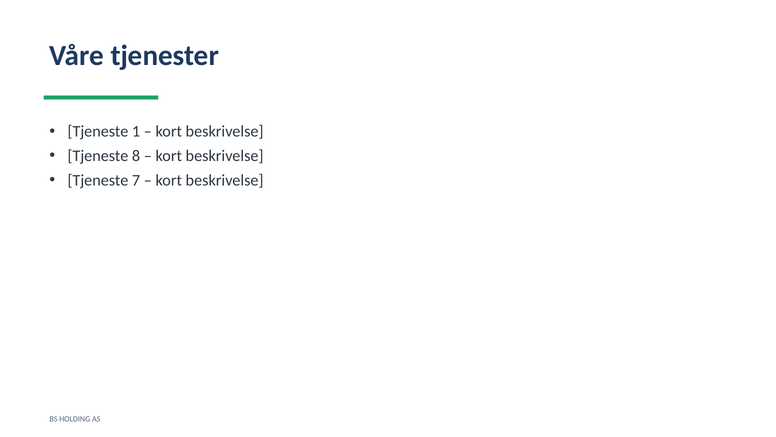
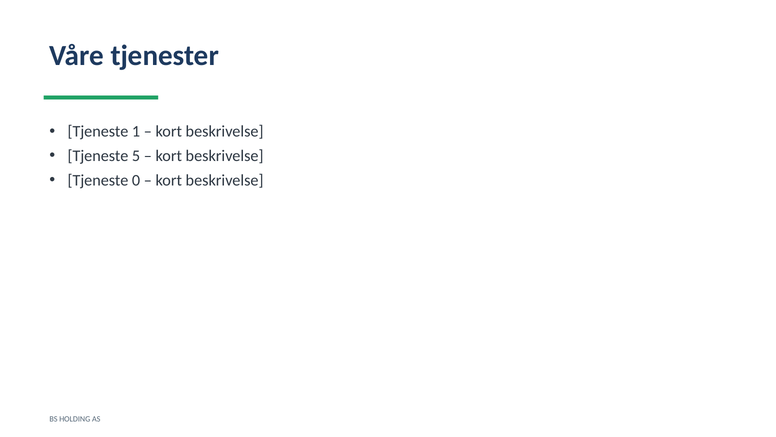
8: 8 -> 5
7: 7 -> 0
